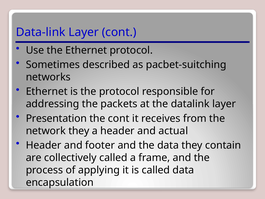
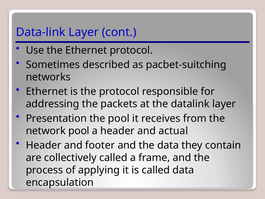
the cont: cont -> pool
network they: they -> pool
